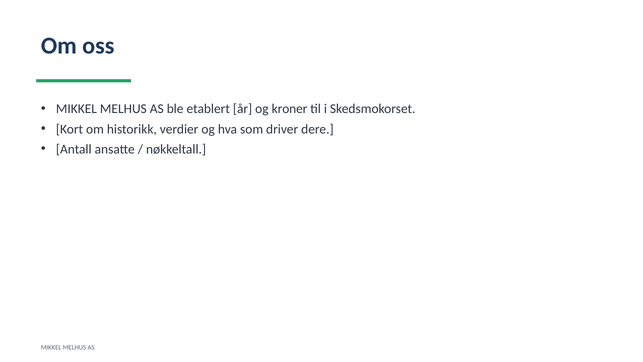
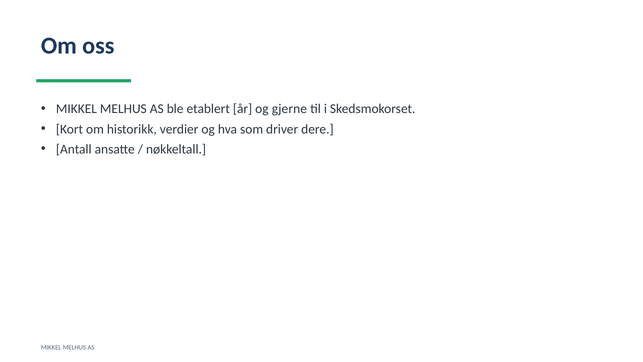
kroner: kroner -> gjerne
